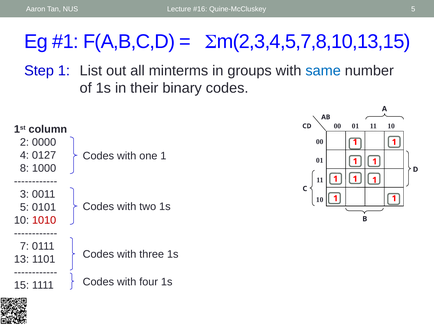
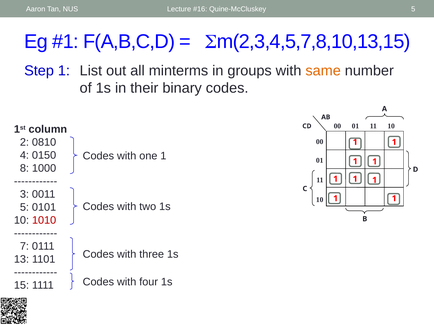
same colour: blue -> orange
0000: 0000 -> 0810
0127: 0127 -> 0150
